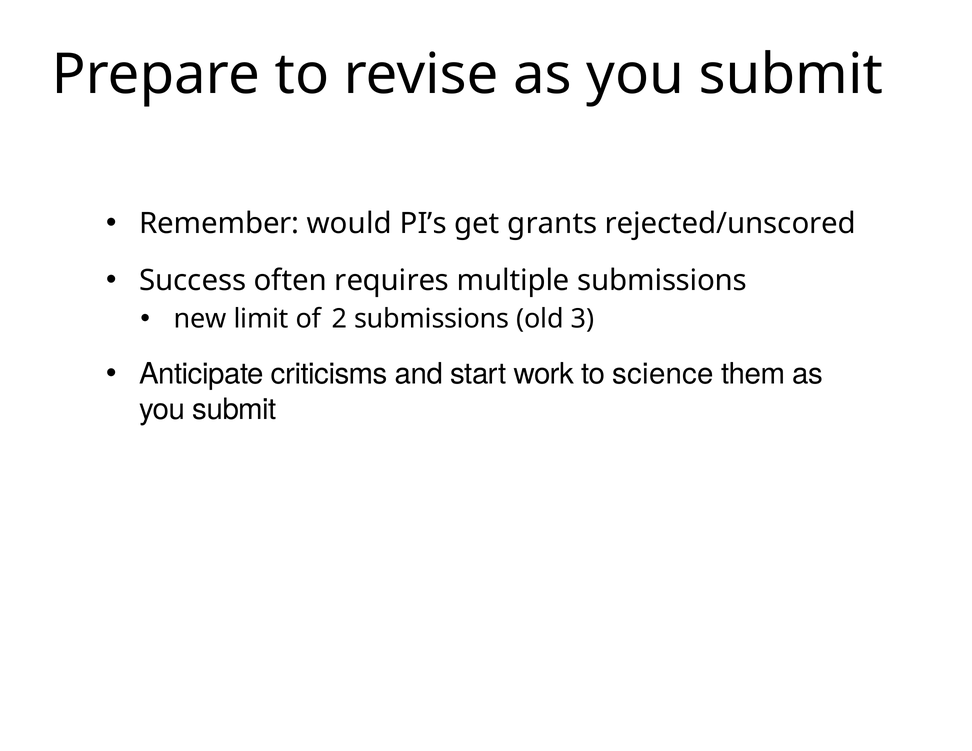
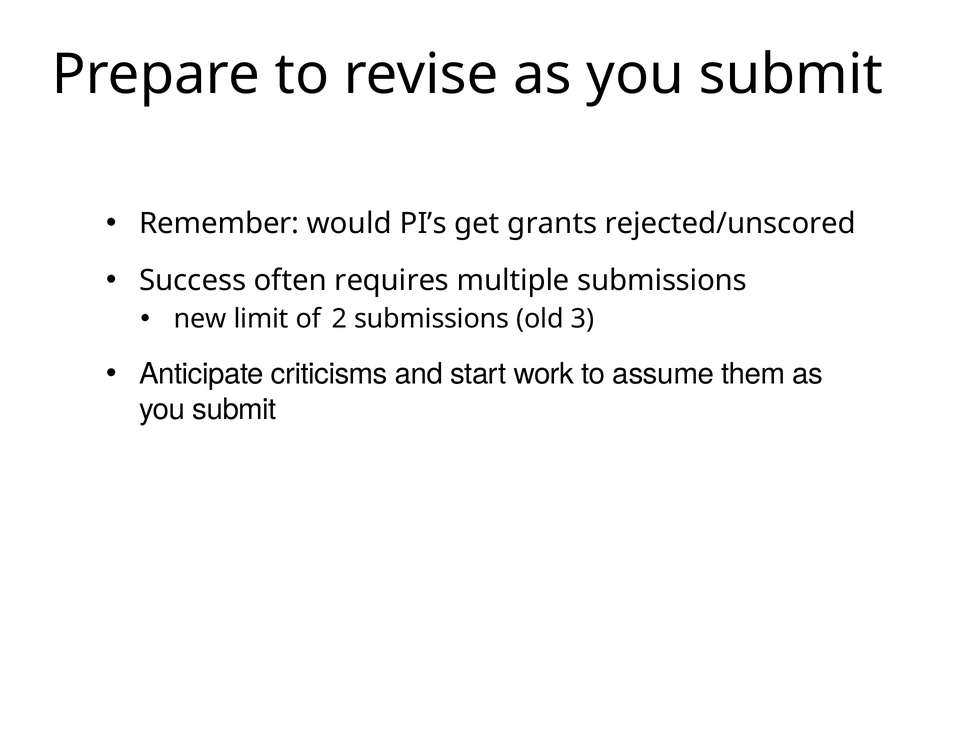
science: science -> assume
